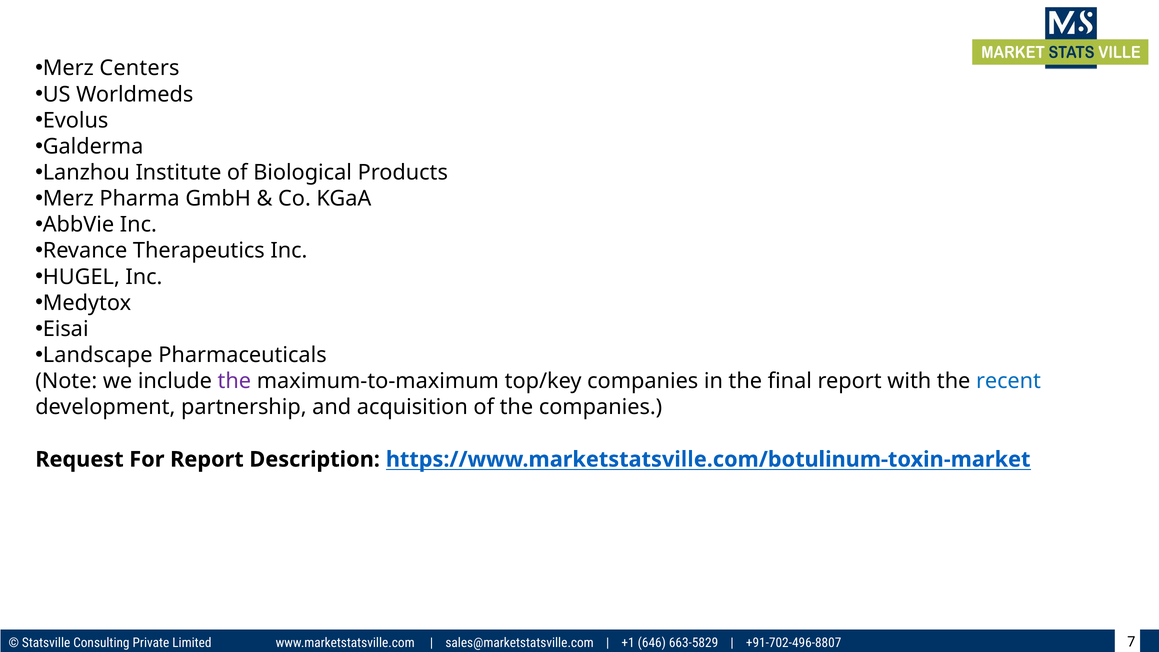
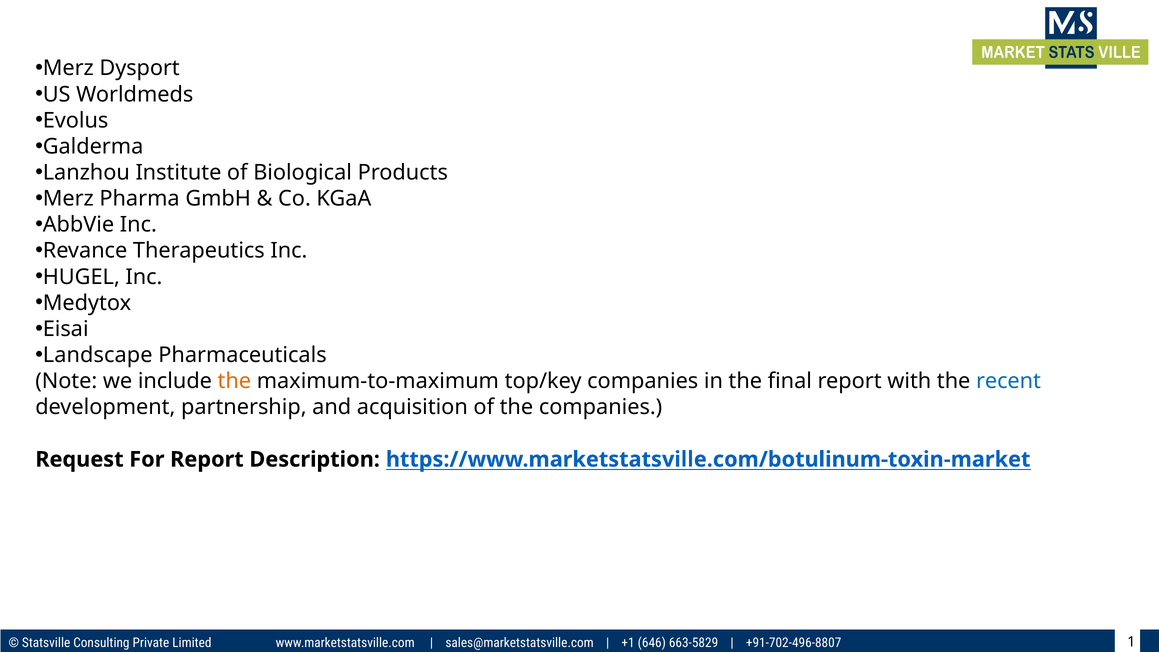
Centers: Centers -> Dysport
the at (234, 381) colour: purple -> orange
7: 7 -> 1
